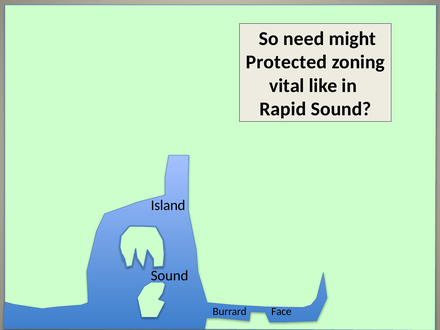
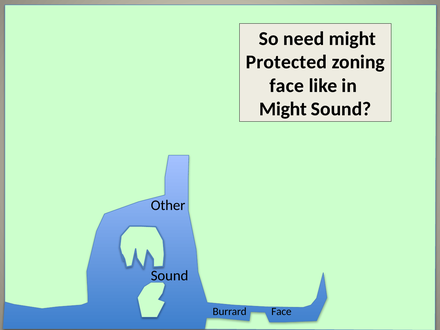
vital at (287, 86): vital -> face
Rapid at (283, 109): Rapid -> Might
Island: Island -> Other
